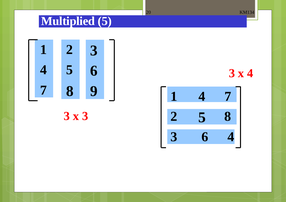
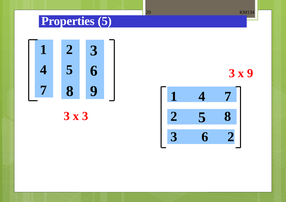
Multiplied: Multiplied -> Properties
x 4: 4 -> 9
6 4: 4 -> 2
